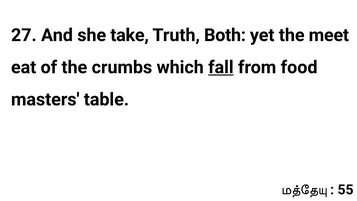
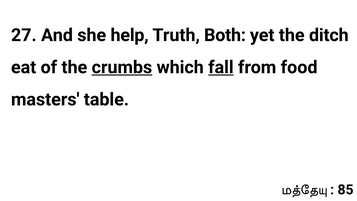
take: take -> help
meet: meet -> ditch
crumbs underline: none -> present
55: 55 -> 85
